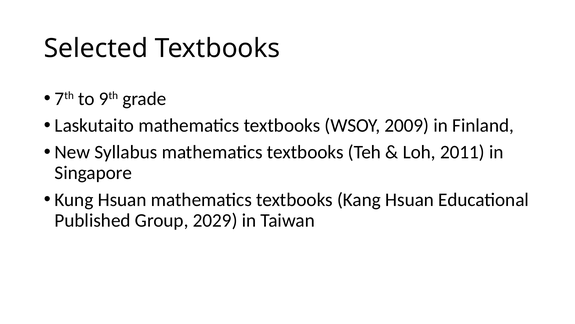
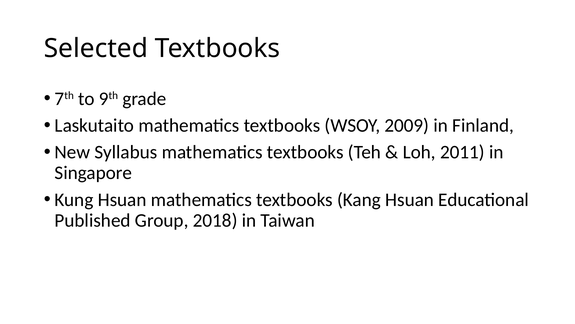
2029: 2029 -> 2018
